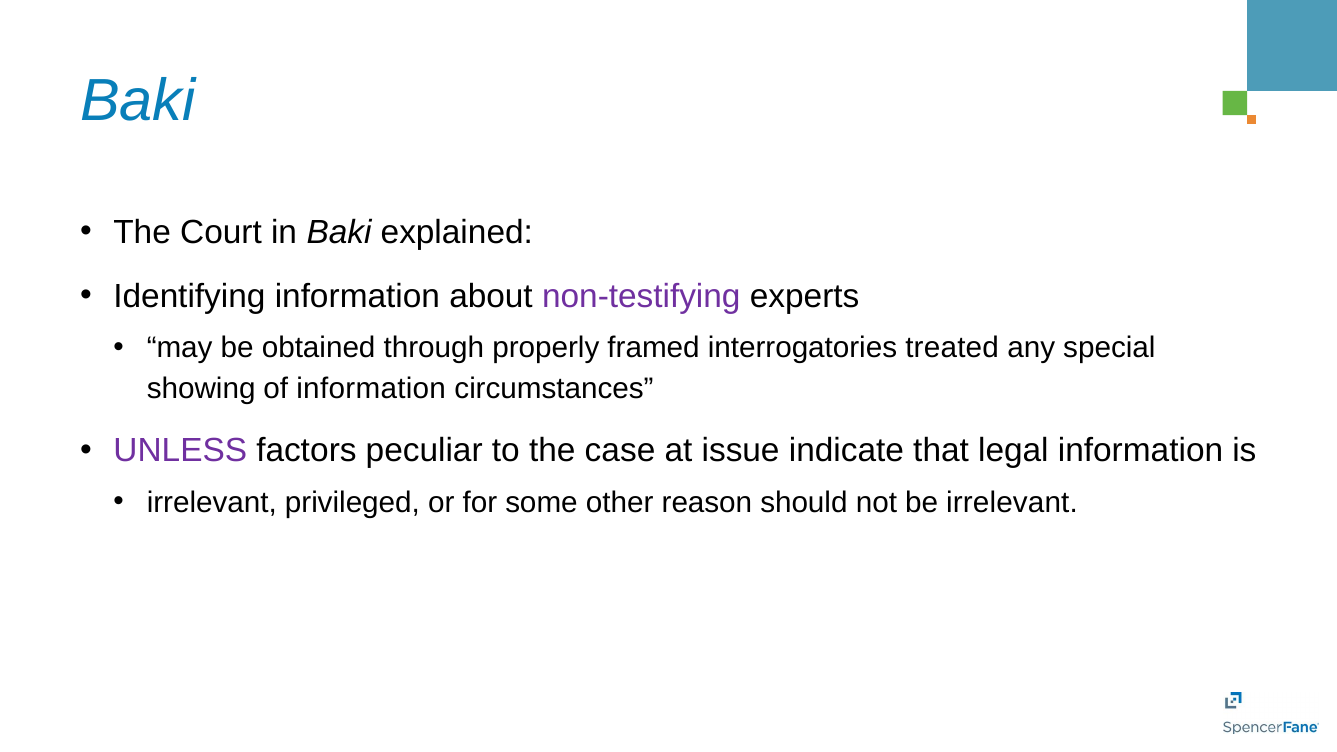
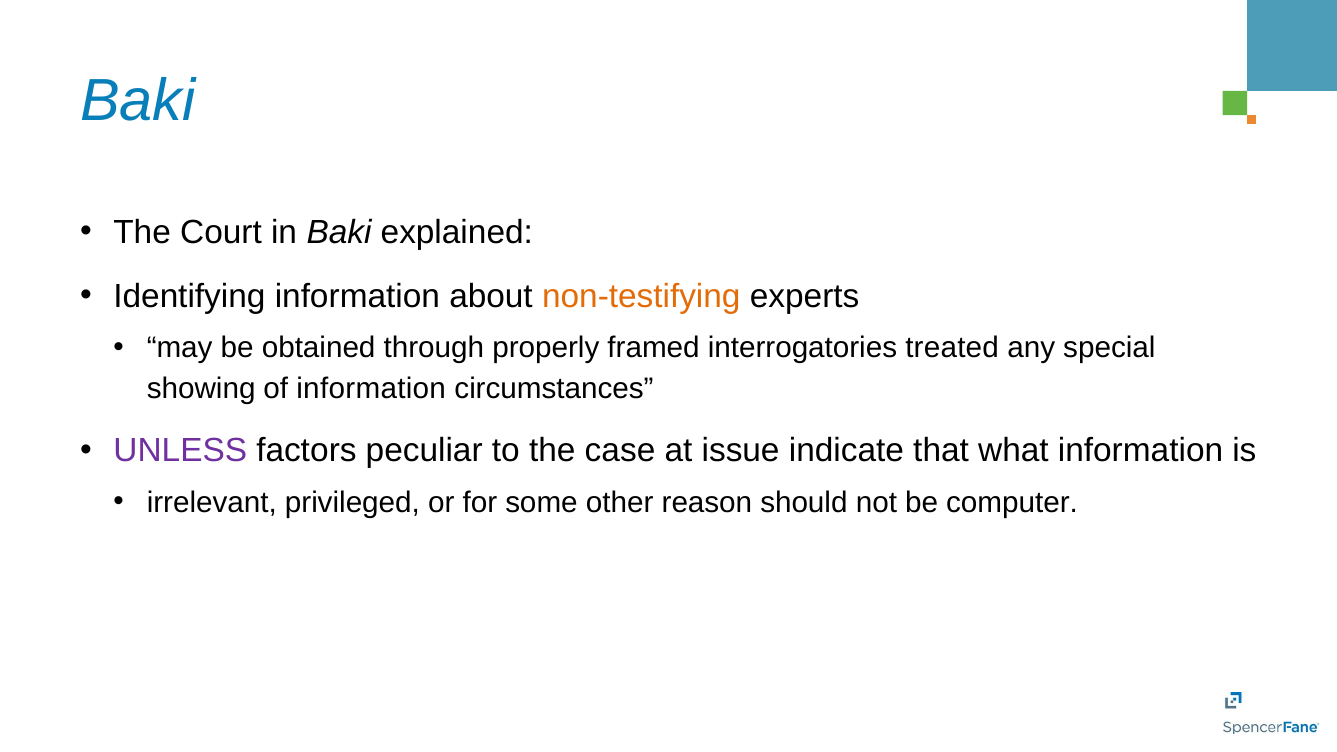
non-testifying colour: purple -> orange
legal: legal -> what
be irrelevant: irrelevant -> computer
